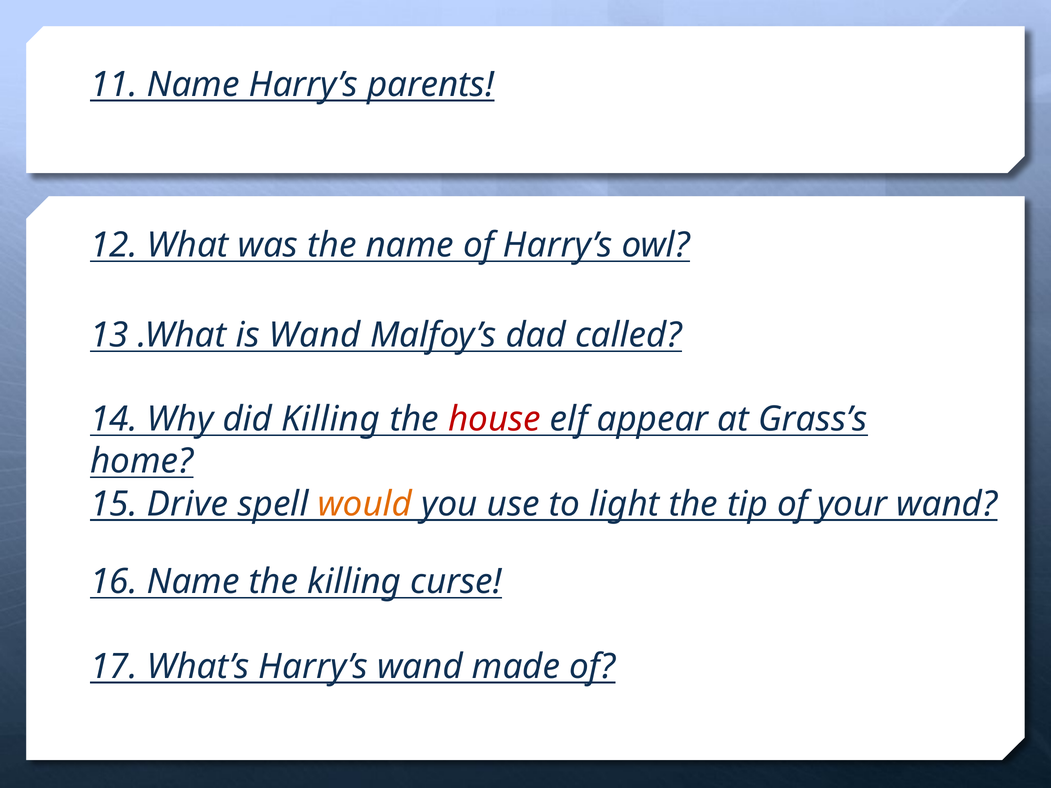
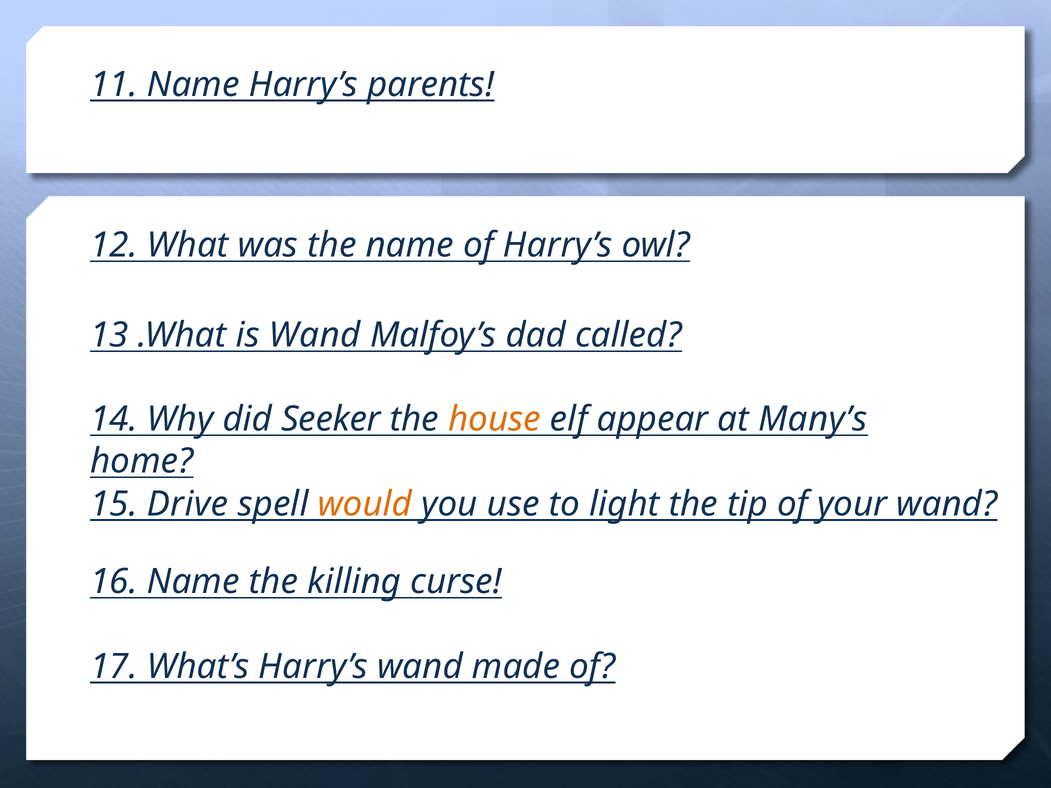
did Killing: Killing -> Seeker
house colour: red -> orange
Grass’s: Grass’s -> Many’s
